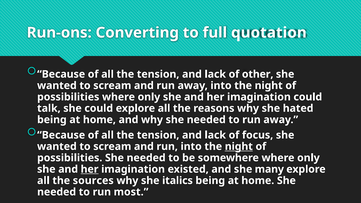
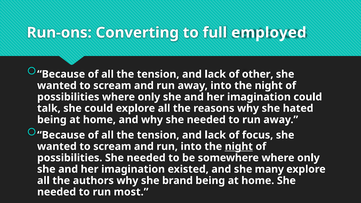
quotation: quotation -> employed
her at (90, 169) underline: present -> none
sources: sources -> authors
italics: italics -> brand
